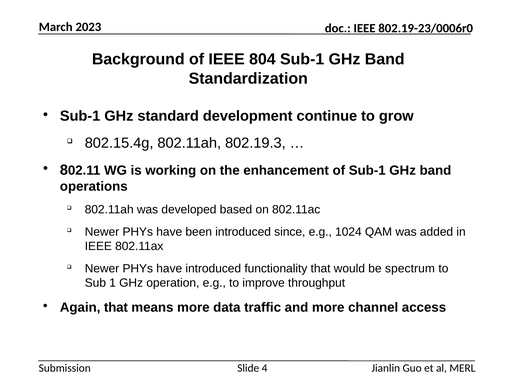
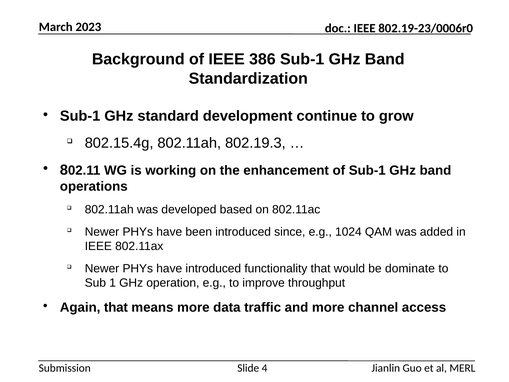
804: 804 -> 386
spectrum: spectrum -> dominate
